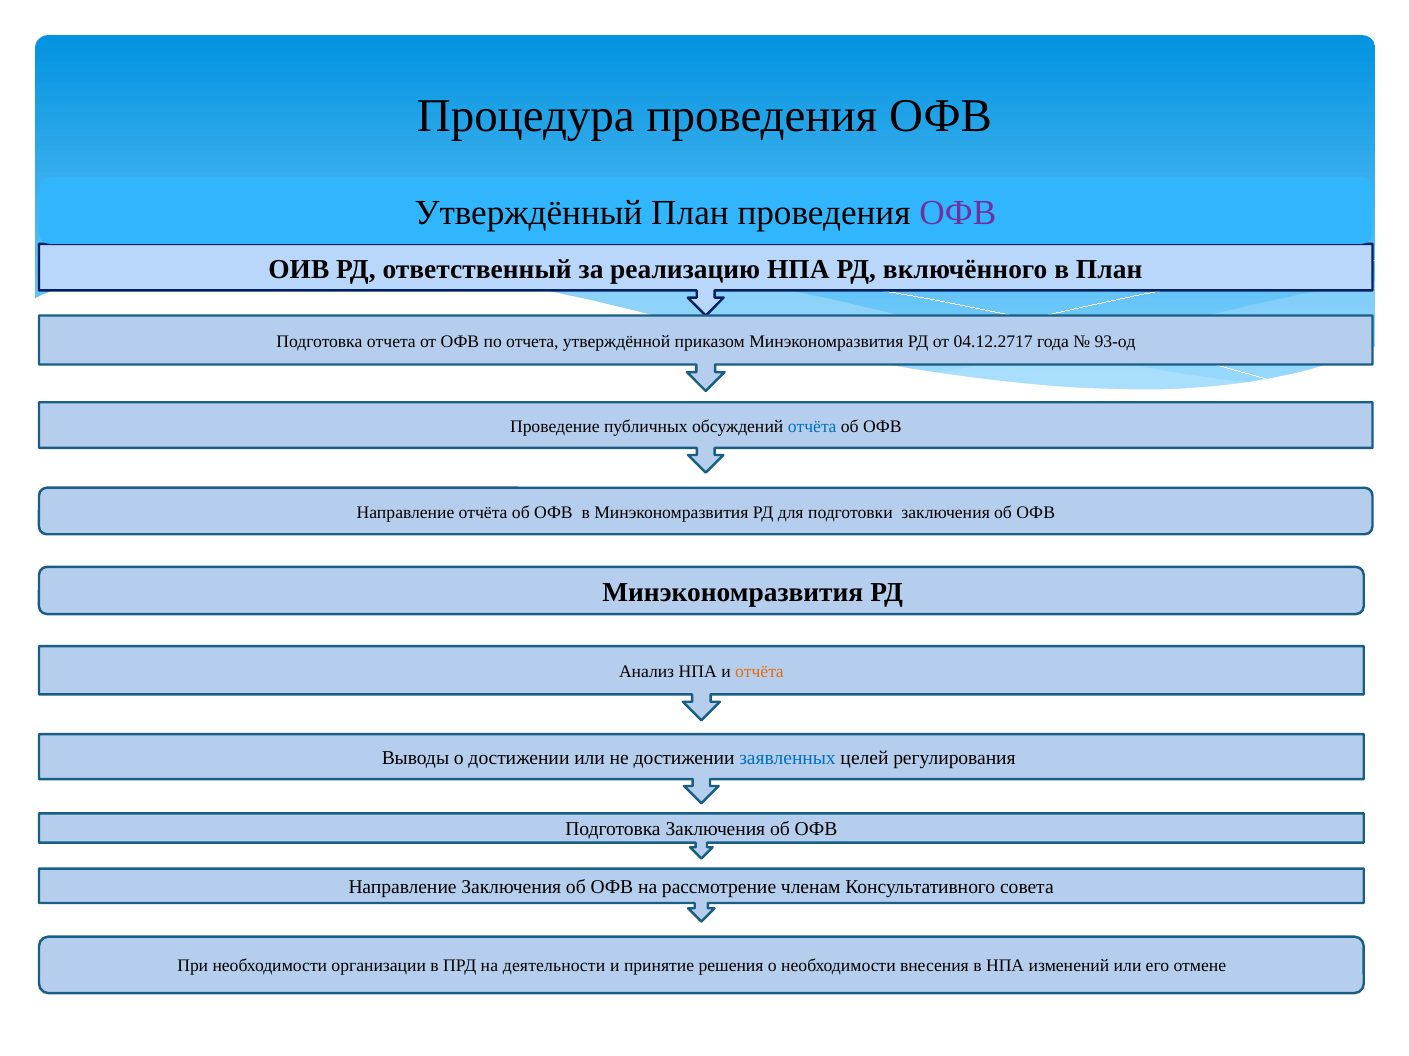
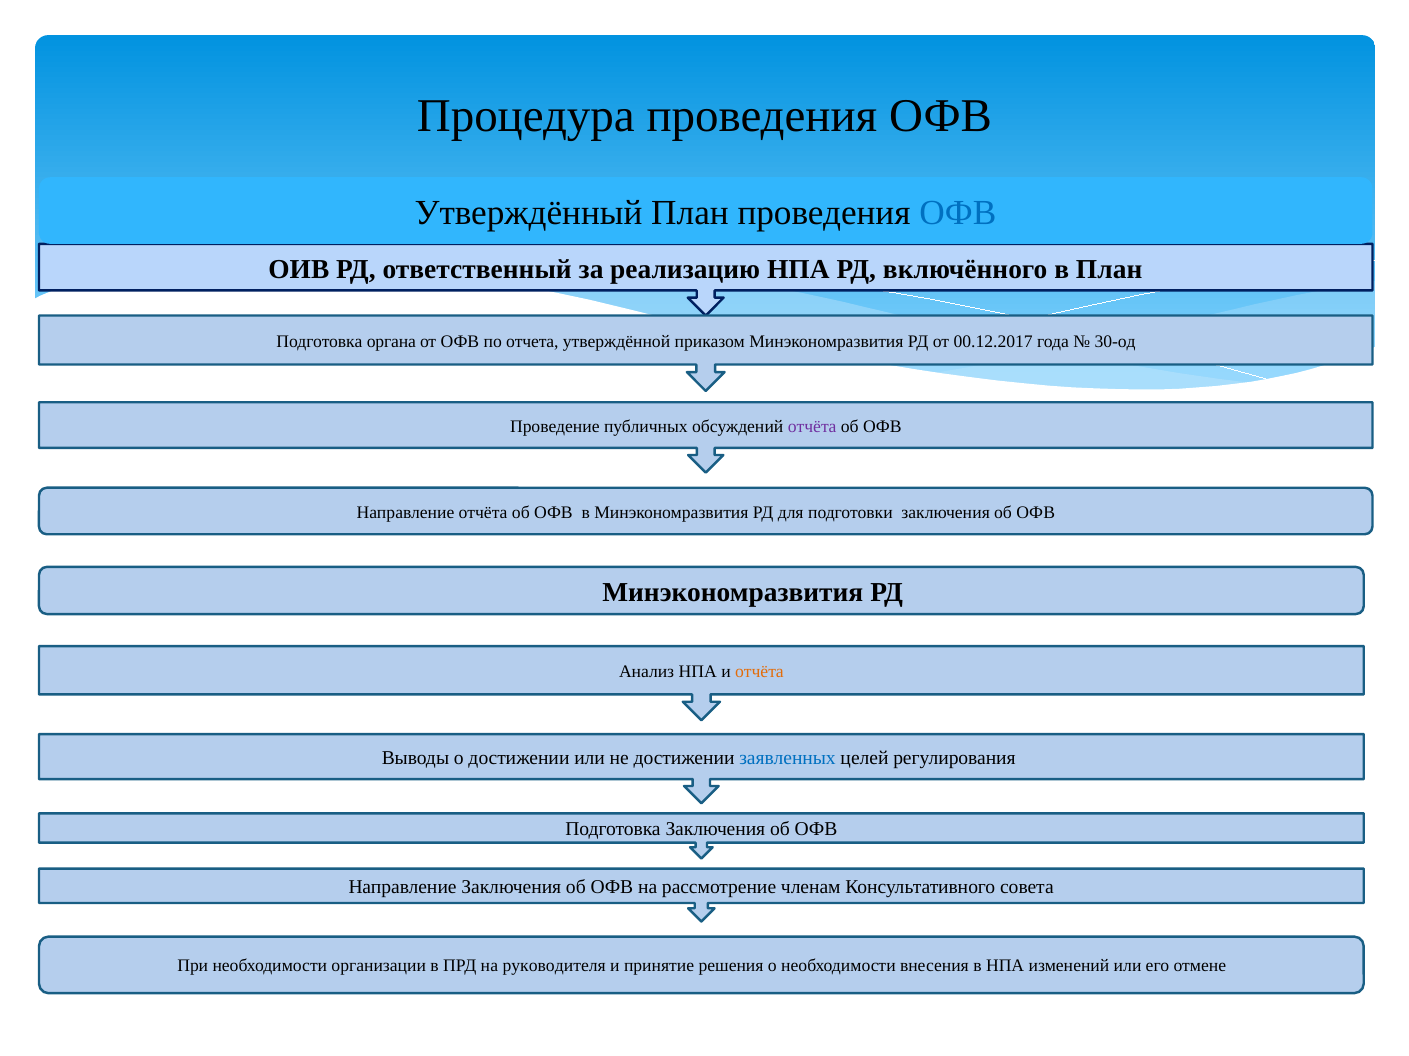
ОФВ at (958, 213) colour: purple -> blue
Подготовка отчета: отчета -> органа
04.12.2717: 04.12.2717 -> 00.12.2017
93-од: 93-од -> 30-од
отчёта at (812, 427) colour: blue -> purple
деятельности: деятельности -> руководителя
